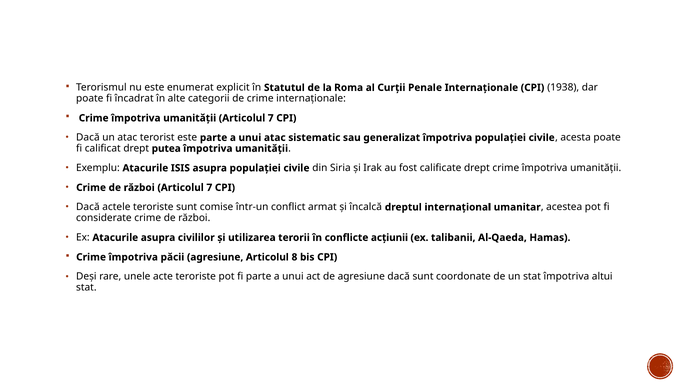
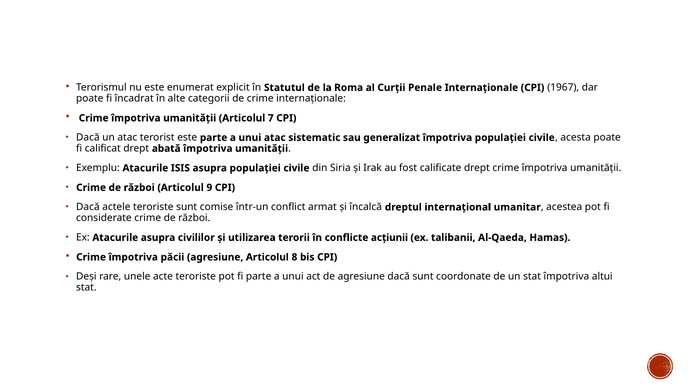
1938: 1938 -> 1967
putea: putea -> abată
război Articolul 7: 7 -> 9
